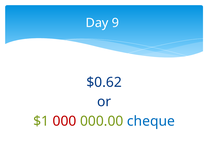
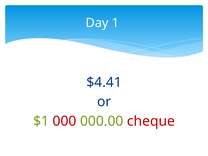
9: 9 -> 1
$0.62: $0.62 -> $4.41
cheque colour: blue -> red
